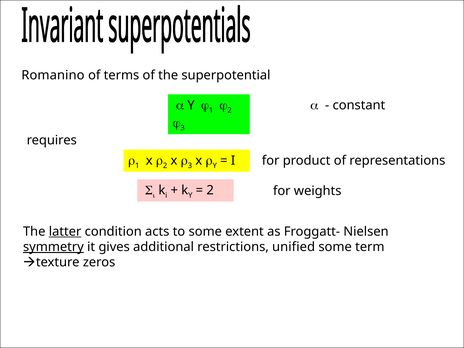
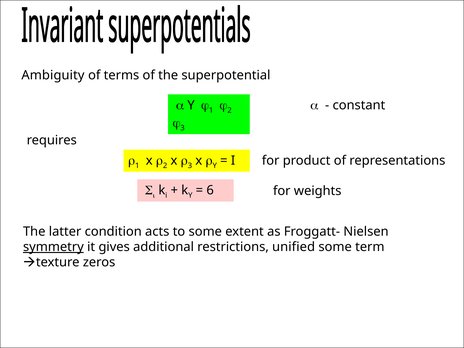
Romanino: Romanino -> Ambiguity
2 at (210, 190): 2 -> 6
latter underline: present -> none
